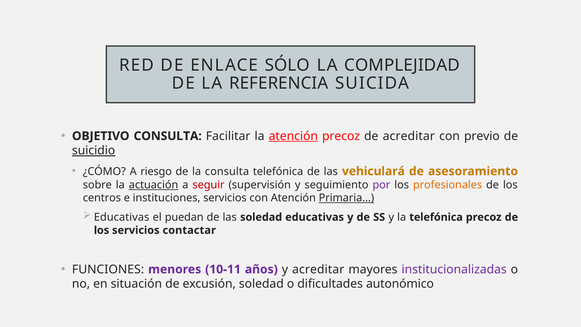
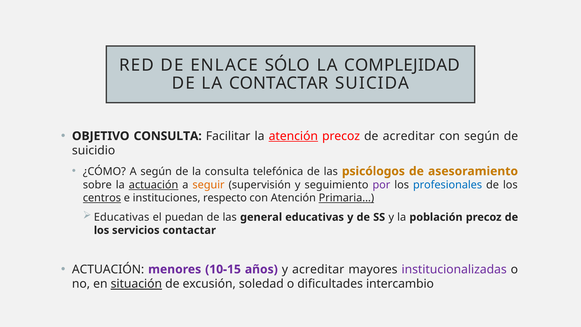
LA REFERENCIA: REFERENCIA -> CONTACTAR
con previo: previo -> según
suicidio underline: present -> none
A riesgo: riesgo -> según
vehiculará: vehiculará -> psicólogos
seguir colour: red -> orange
profesionales colour: orange -> blue
centros underline: none -> present
instituciones servicios: servicios -> respecto
las soledad: soledad -> general
la telefónica: telefónica -> población
FUNCIONES at (108, 269): FUNCIONES -> ACTUACIÓN
10-11: 10-11 -> 10-15
situación underline: none -> present
autonómico: autonómico -> intercambio
